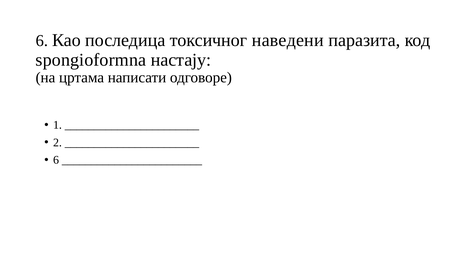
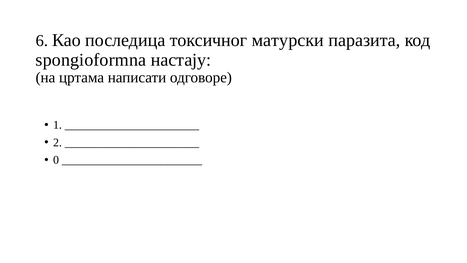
наведени: наведени -> матурски
6 at (56, 160): 6 -> 0
